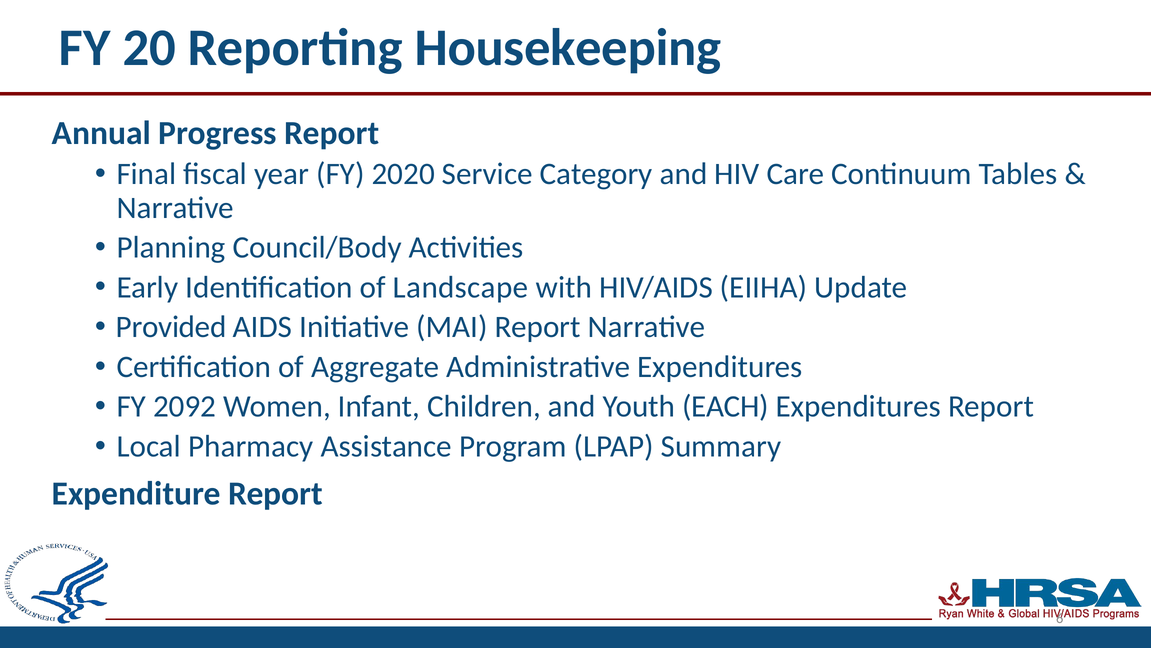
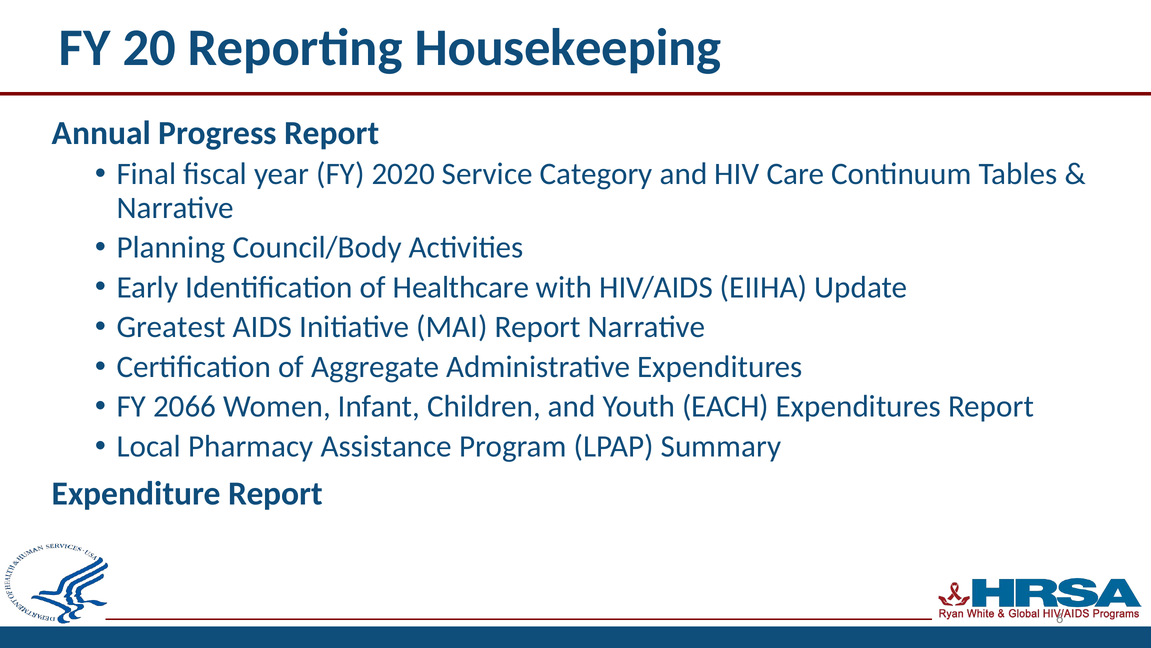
Landscape: Landscape -> Healthcare
Provided: Provided -> Greatest
2092: 2092 -> 2066
